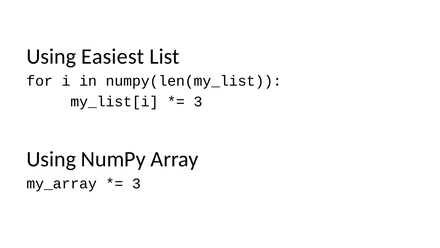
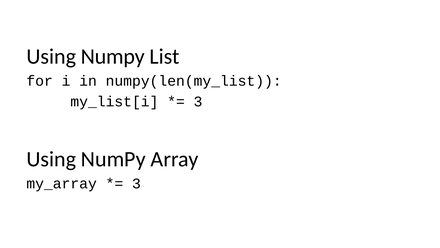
Easiest at (113, 56): Easiest -> Numpy
